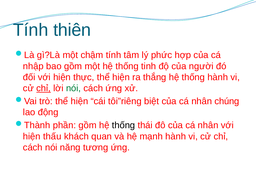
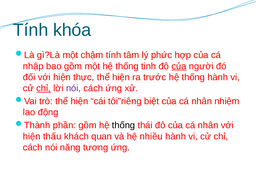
thiên: thiên -> khóa
của at (179, 66) underline: none -> present
thắng: thắng -> trước
nói at (73, 88) colour: green -> purple
chúng: chúng -> nhiệm
mạnh: mạnh -> nhiều
